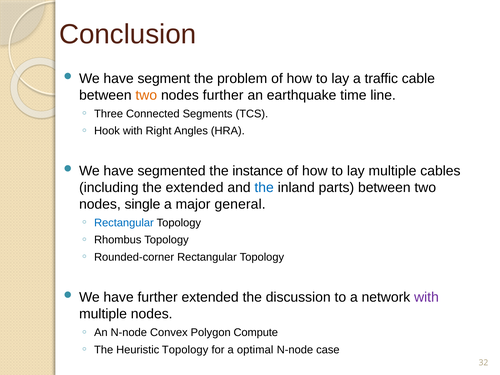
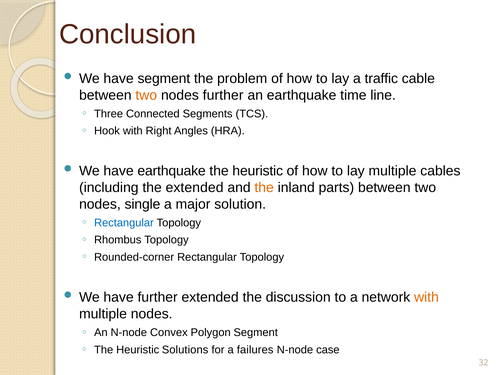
have segmented: segmented -> earthquake
instance at (258, 171): instance -> heuristic
the at (264, 187) colour: blue -> orange
general: general -> solution
with at (426, 297) colour: purple -> orange
Polygon Compute: Compute -> Segment
Heuristic Topology: Topology -> Solutions
optimal: optimal -> failures
